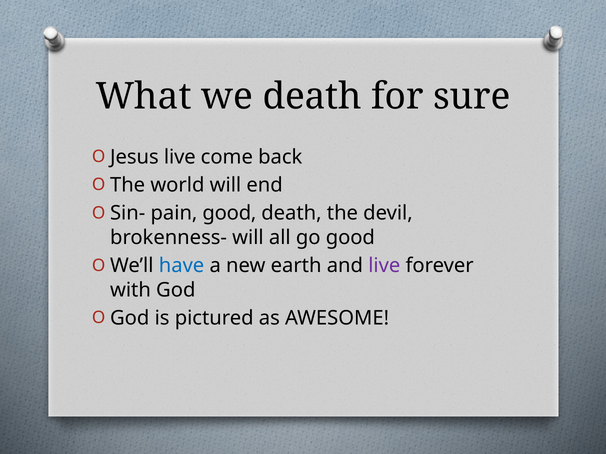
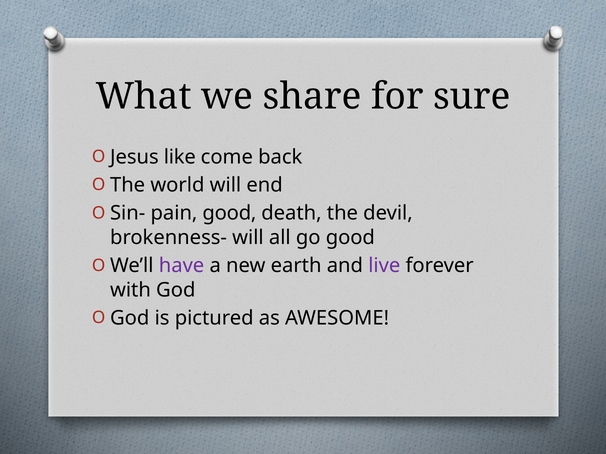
we death: death -> share
Jesus live: live -> like
have colour: blue -> purple
